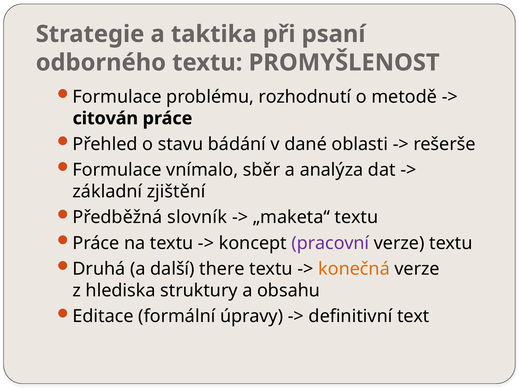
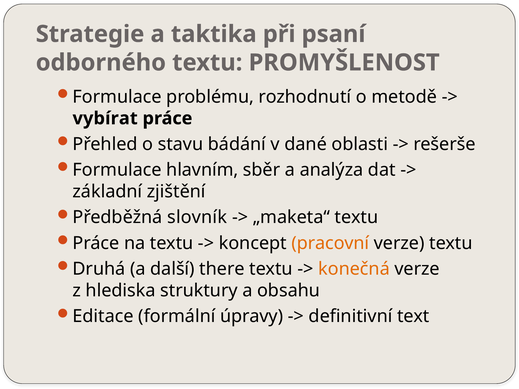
citován: citován -> vybírat
vnímalo: vnímalo -> hlavním
pracovní colour: purple -> orange
